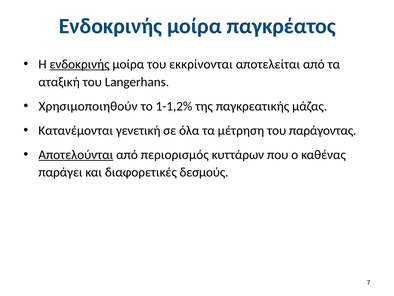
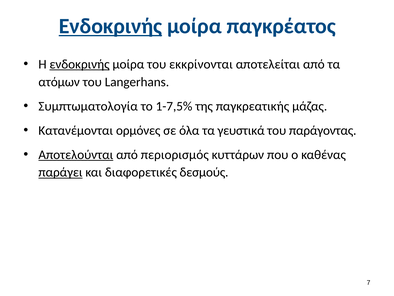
Ενδοκρινής at (110, 26) underline: none -> present
αταξική: αταξική -> ατόμων
Χρησιμοποιηθούν: Χρησιμοποιηθούν -> Συμπτωματολογία
1-1,2%: 1-1,2% -> 1-7,5%
γενετική: γενετική -> ορμόνες
μέτρηση: μέτρηση -> γευστικά
παράγει underline: none -> present
